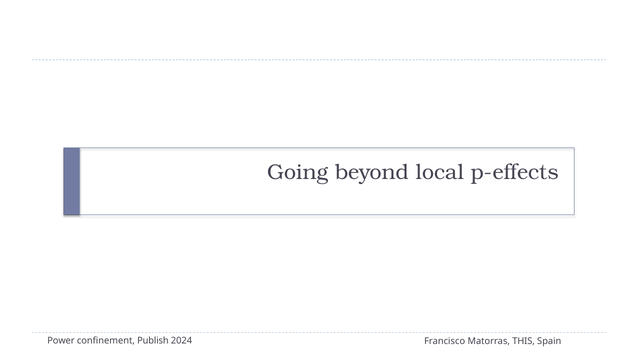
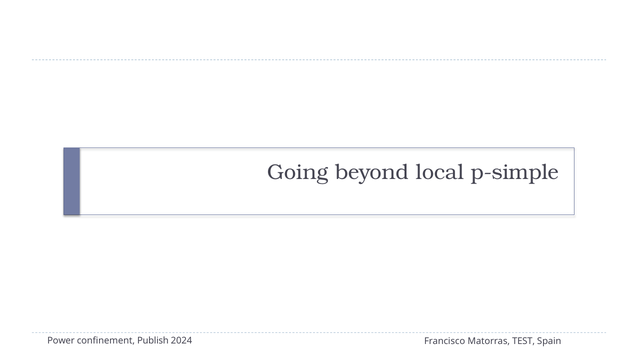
p-effects: p-effects -> p-simple
THIS: THIS -> TEST
